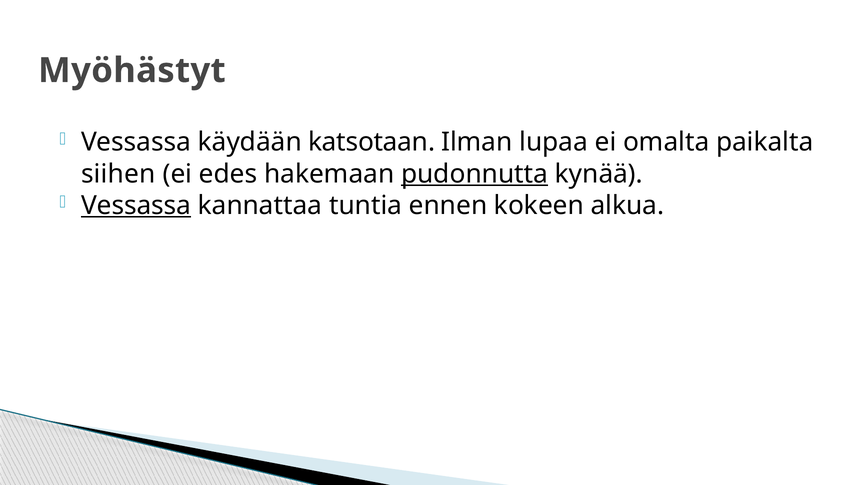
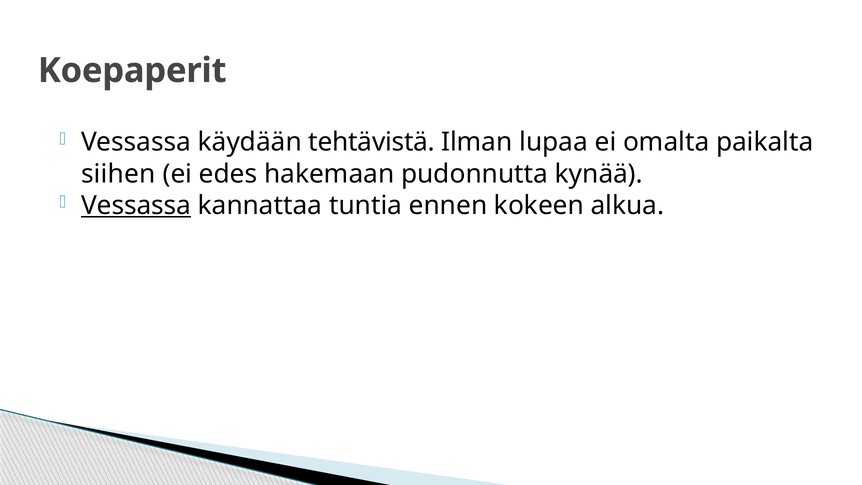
Myöhästyt: Myöhästyt -> Koepaperit
katsotaan: katsotaan -> tehtävistä
pudonnutta underline: present -> none
